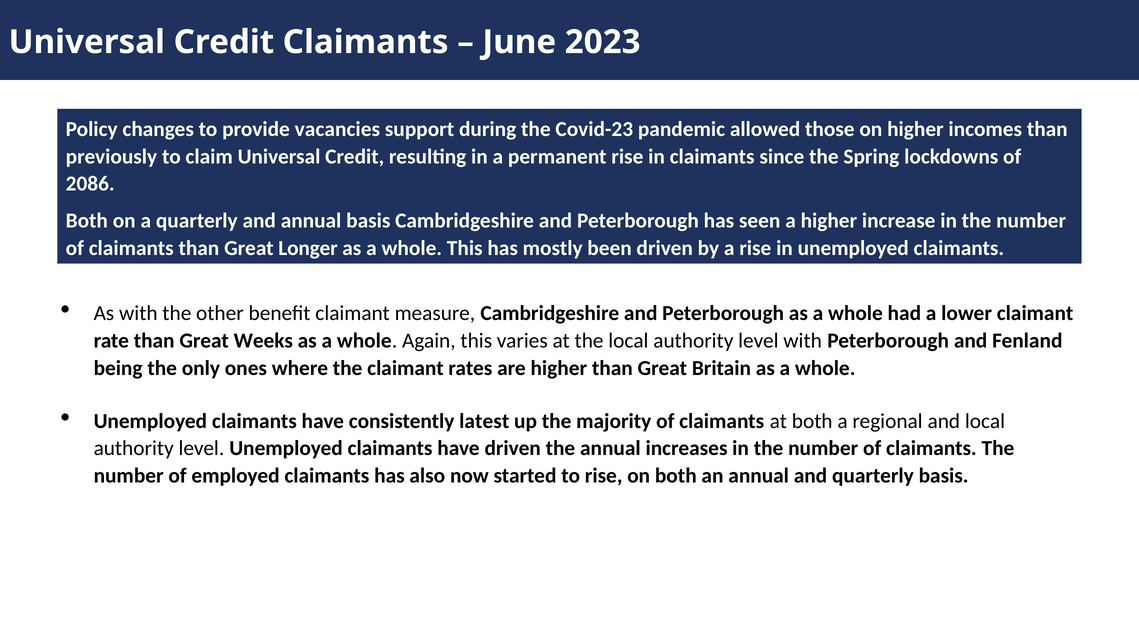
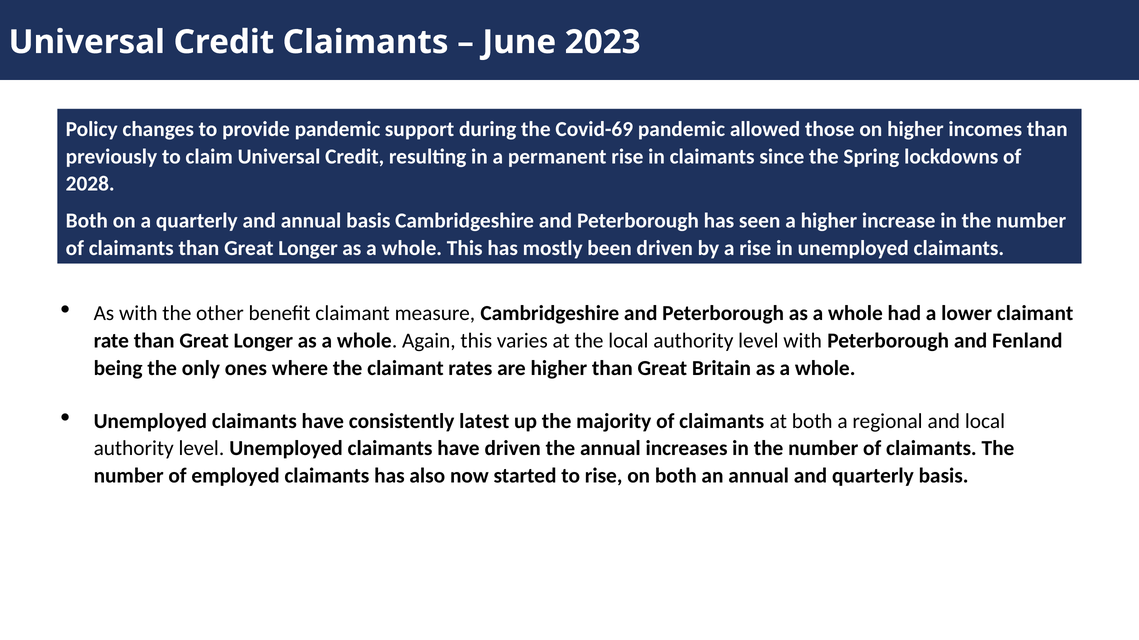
provide vacancies: vacancies -> pandemic
Covid-23: Covid-23 -> Covid-69
2086: 2086 -> 2028
rate than Great Weeks: Weeks -> Longer
